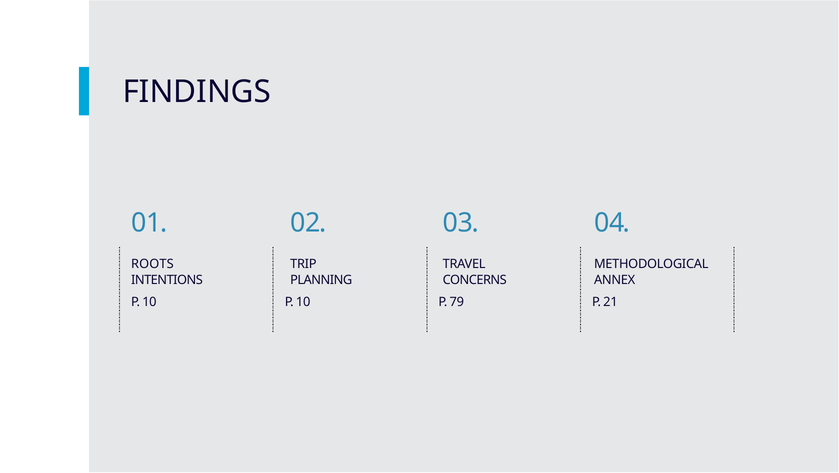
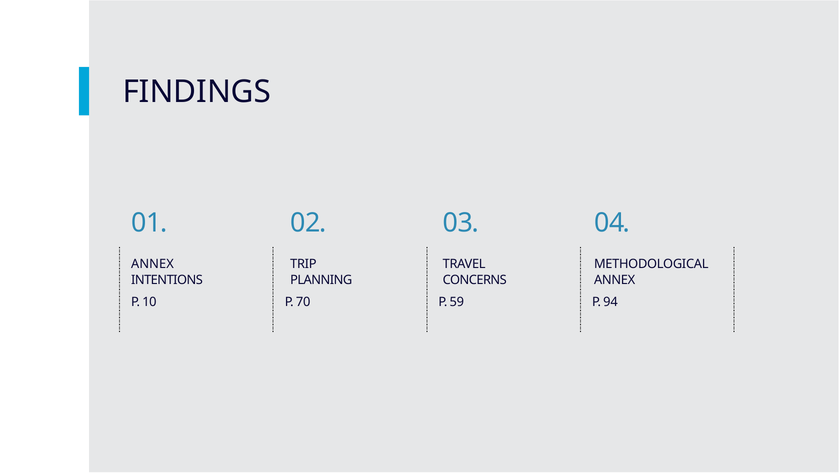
ROOTS at (152, 264): ROOTS -> ANNEX
10 P 10: 10 -> 70
79: 79 -> 59
21: 21 -> 94
